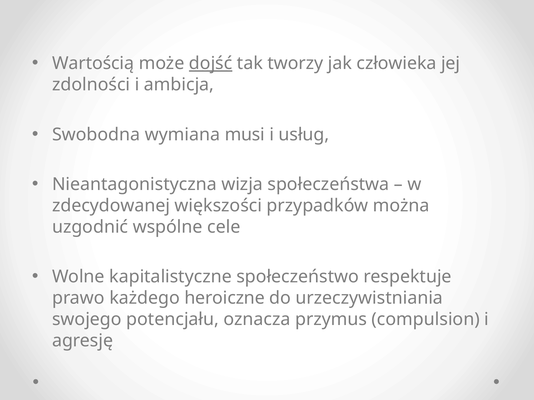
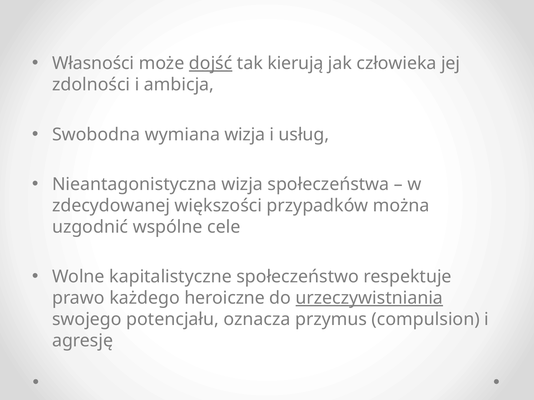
Wartością: Wartością -> Własności
tworzy: tworzy -> kierują
wymiana musi: musi -> wizja
urzeczywistniania underline: none -> present
